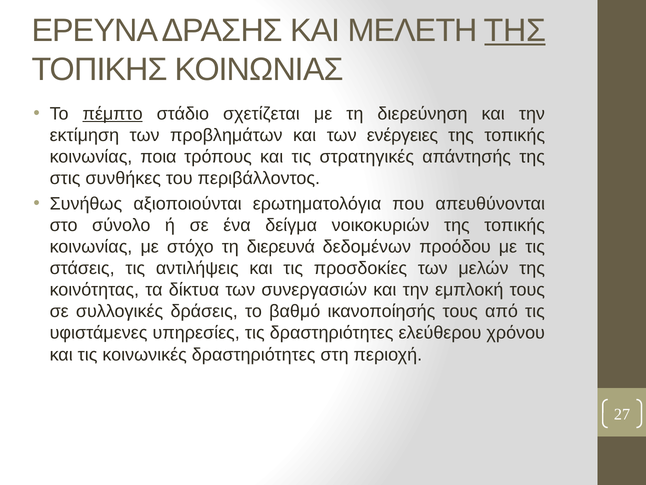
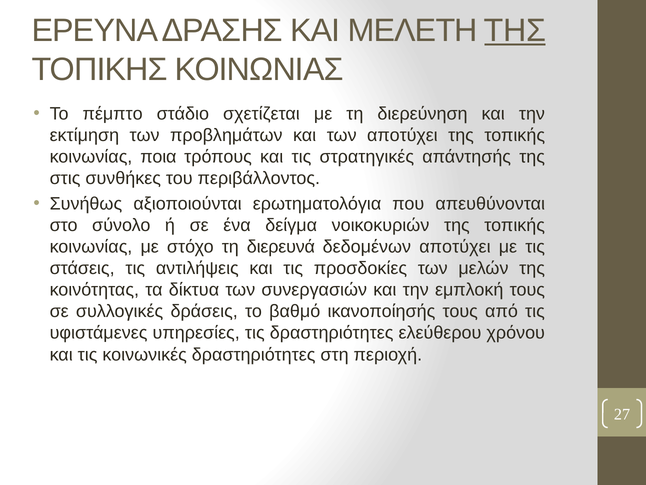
πέμπτο underline: present -> none
των ενέργειες: ενέργειες -> αποτύχει
δεδομένων προόδου: προόδου -> αποτύχει
